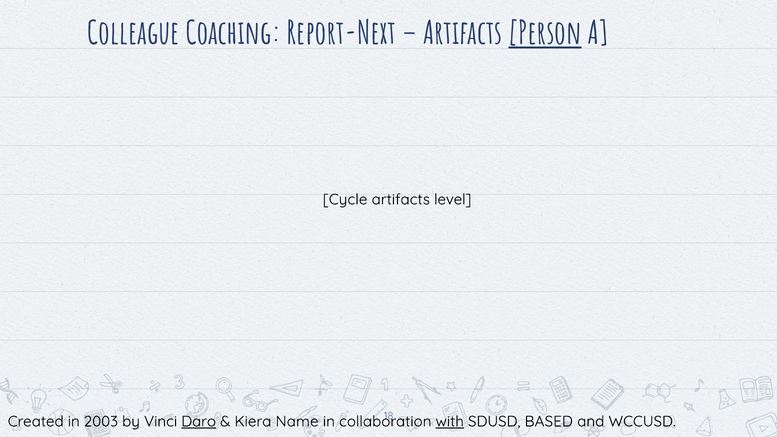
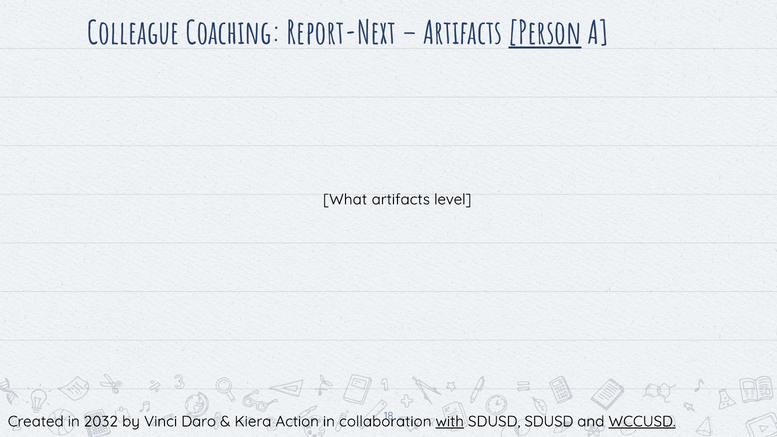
Cycle: Cycle -> What
2003: 2003 -> 2032
Daro underline: present -> none
Name: Name -> Action
SDUSD BASED: BASED -> SDUSD
WCCUSD underline: none -> present
